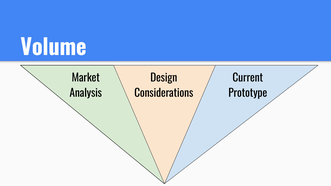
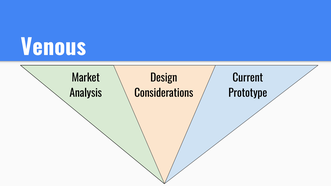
Volume: Volume -> Venous
